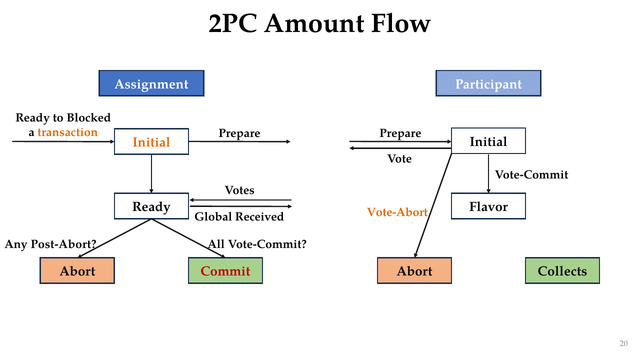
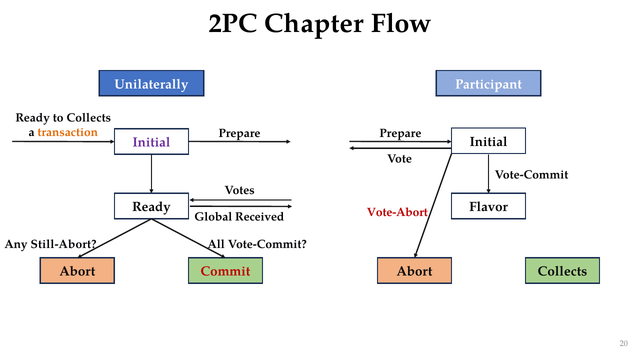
Amount: Amount -> Chapter
Assignment: Assignment -> Unilaterally
to Blocked: Blocked -> Collects
Initial at (151, 143) colour: orange -> purple
Vote-Abort colour: orange -> red
Post-Abort: Post-Abort -> Still-Abort
